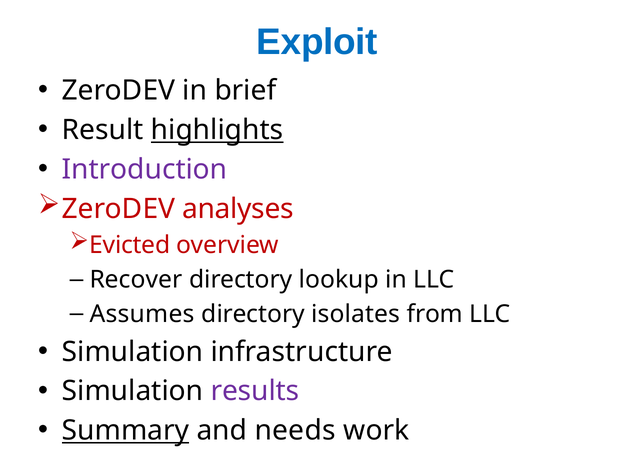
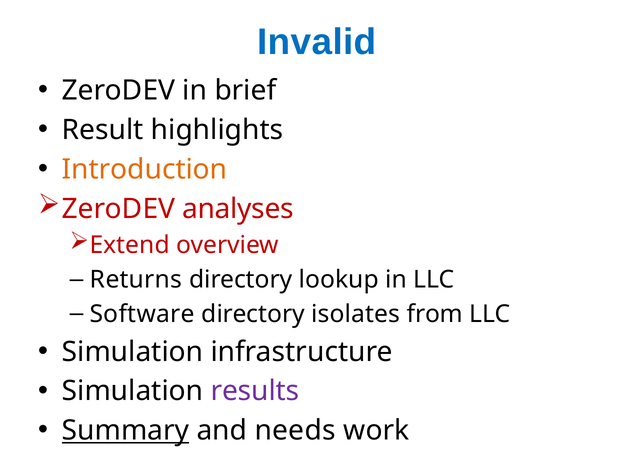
Exploit: Exploit -> Invalid
highlights underline: present -> none
Introduction colour: purple -> orange
Evicted: Evicted -> Extend
Recover: Recover -> Returns
Assumes: Assumes -> Software
